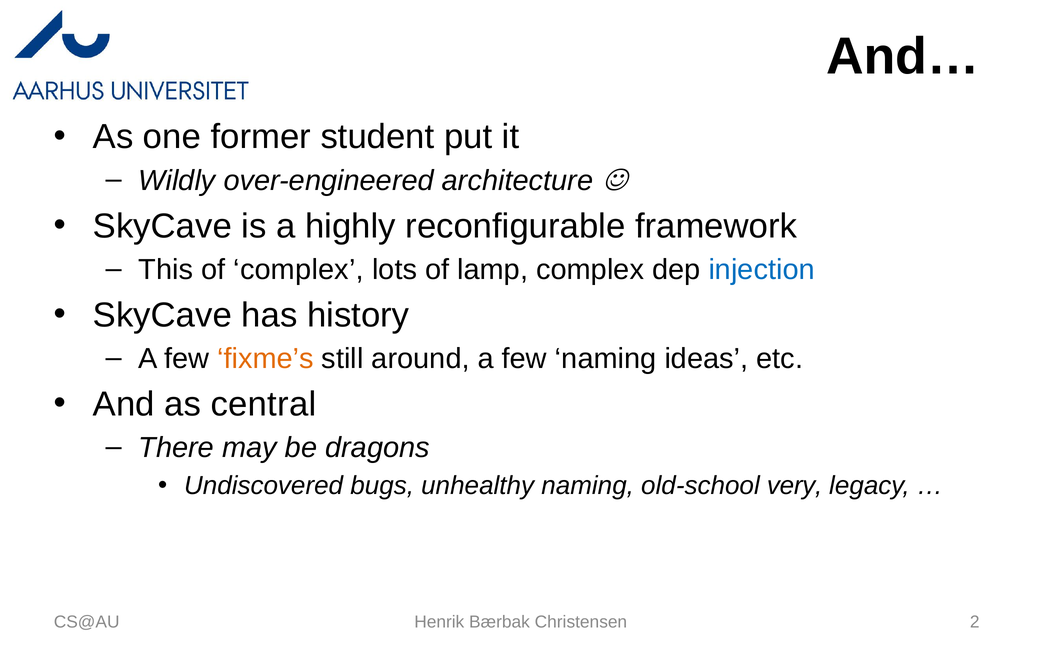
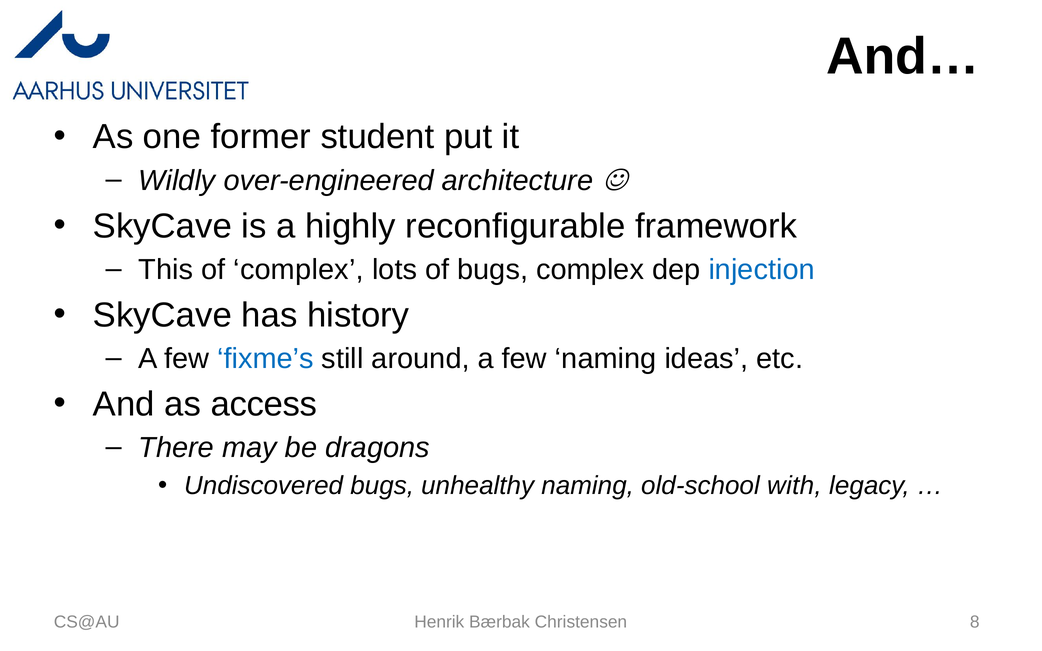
of lamp: lamp -> bugs
fixme’s colour: orange -> blue
central: central -> access
very: very -> with
2: 2 -> 8
